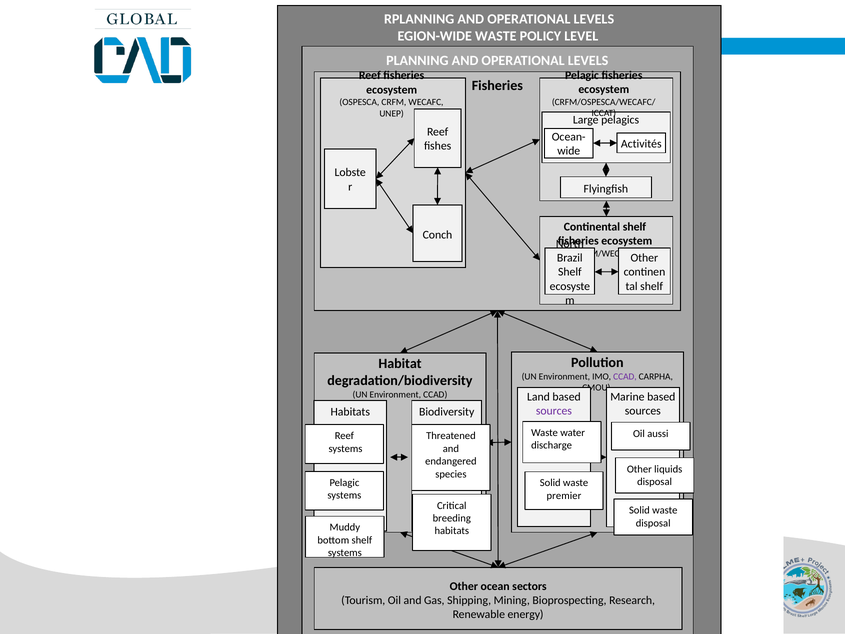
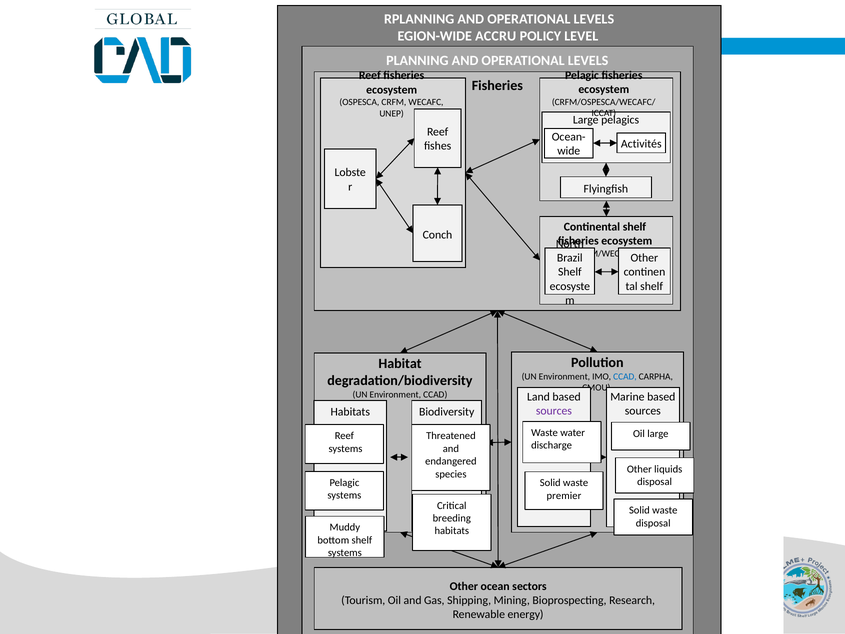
EGION-WIDE WASTE: WASTE -> ACCRU
CCAD at (625, 376) colour: purple -> blue
Oil aussi: aussi -> large
